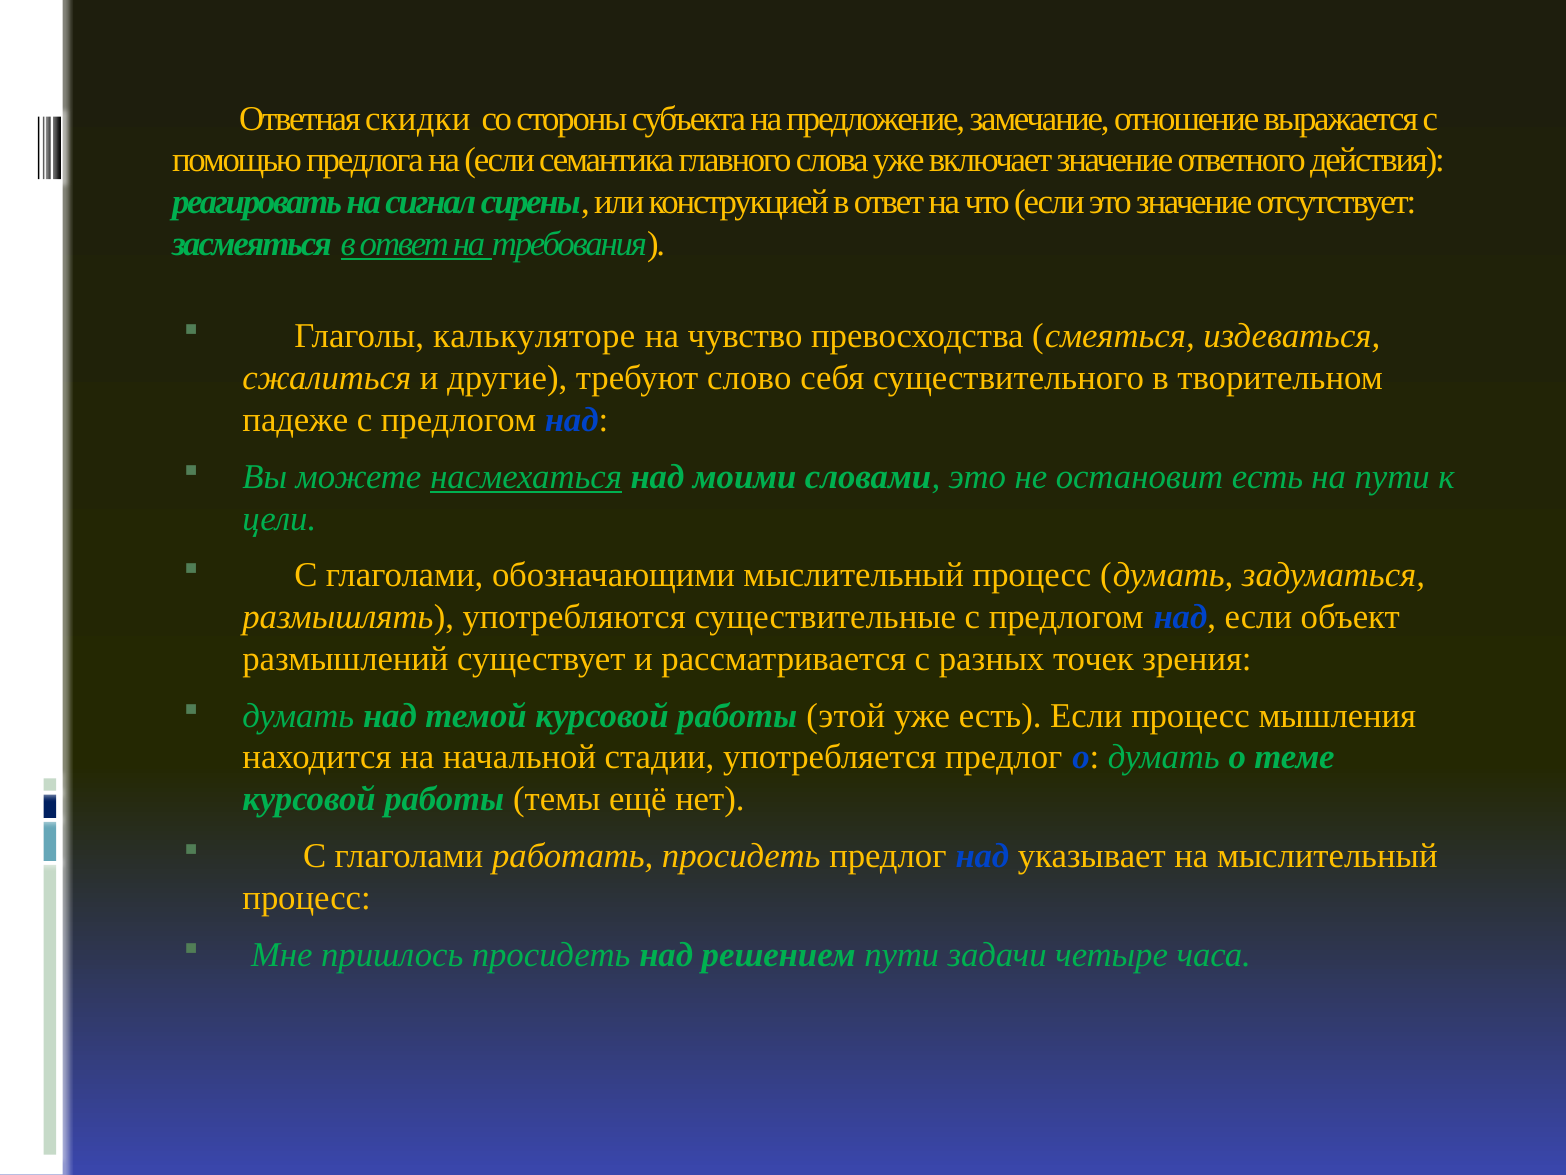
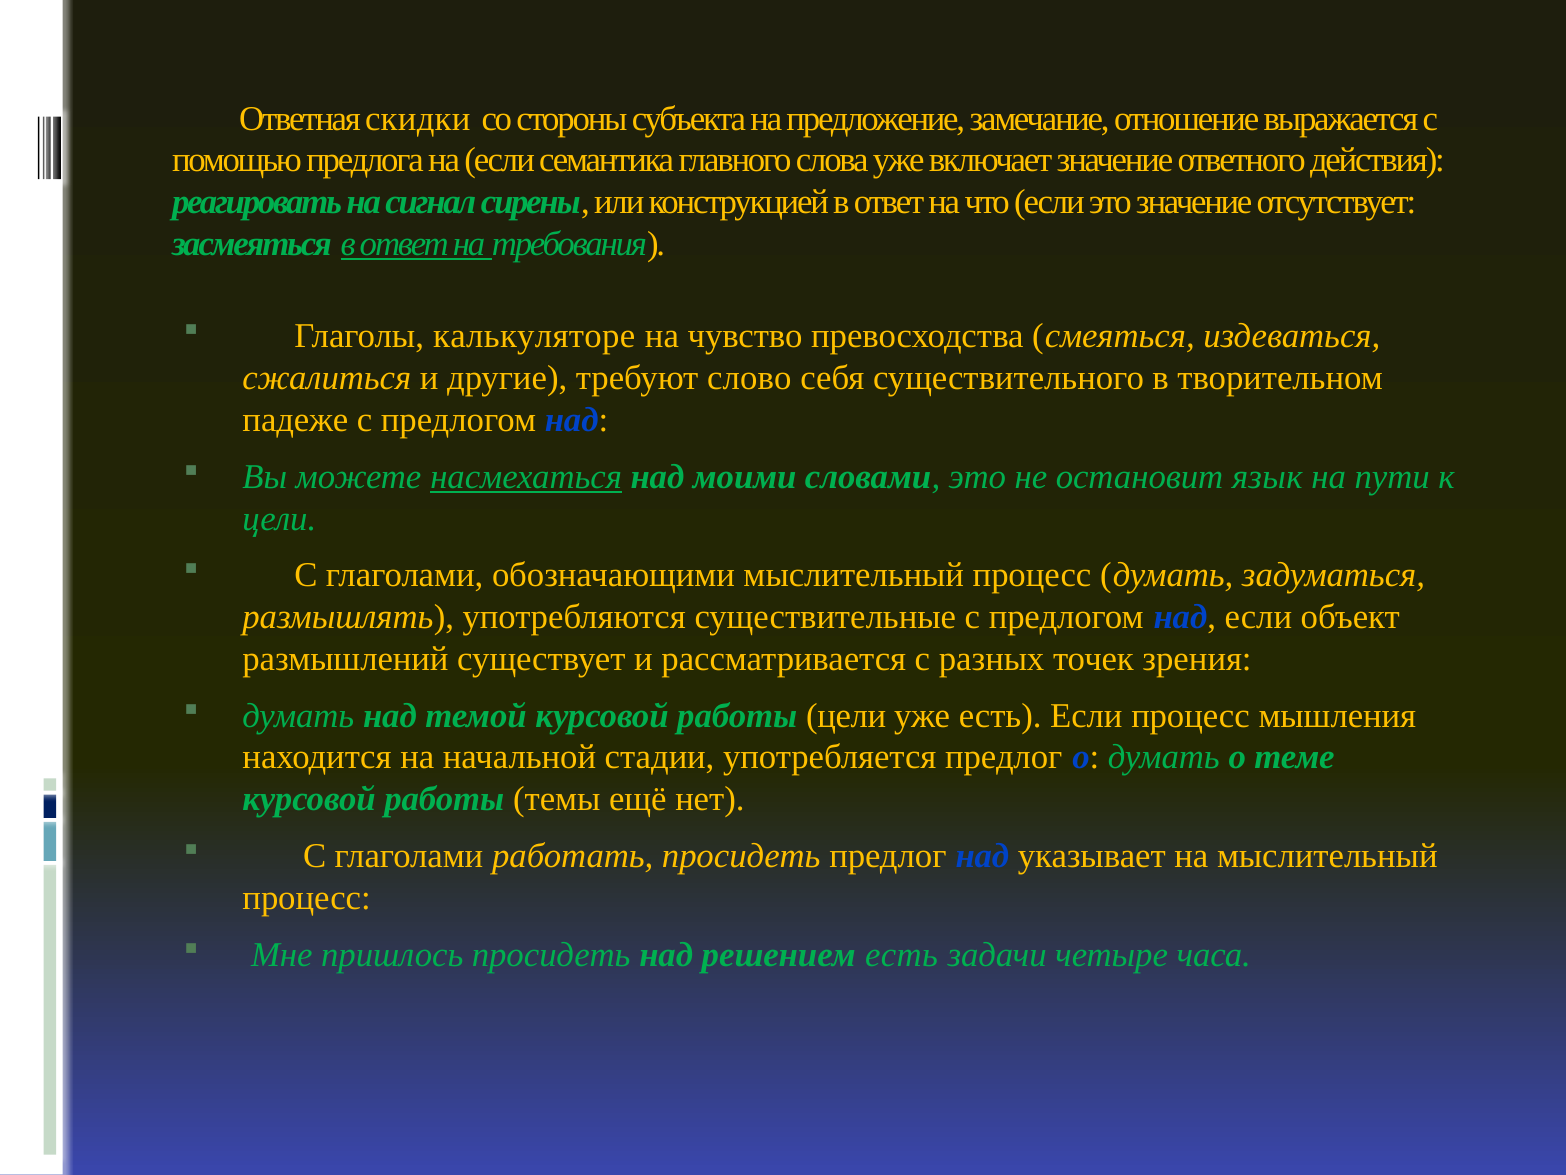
остановит есть: есть -> язык
работы этой: этой -> цели
решением пути: пути -> есть
